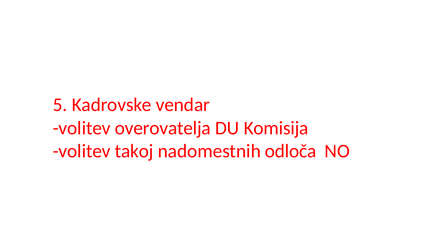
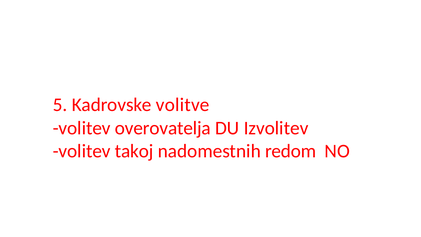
vendar: vendar -> volitve
Komisija: Komisija -> Izvolitev
odloča: odloča -> redom
